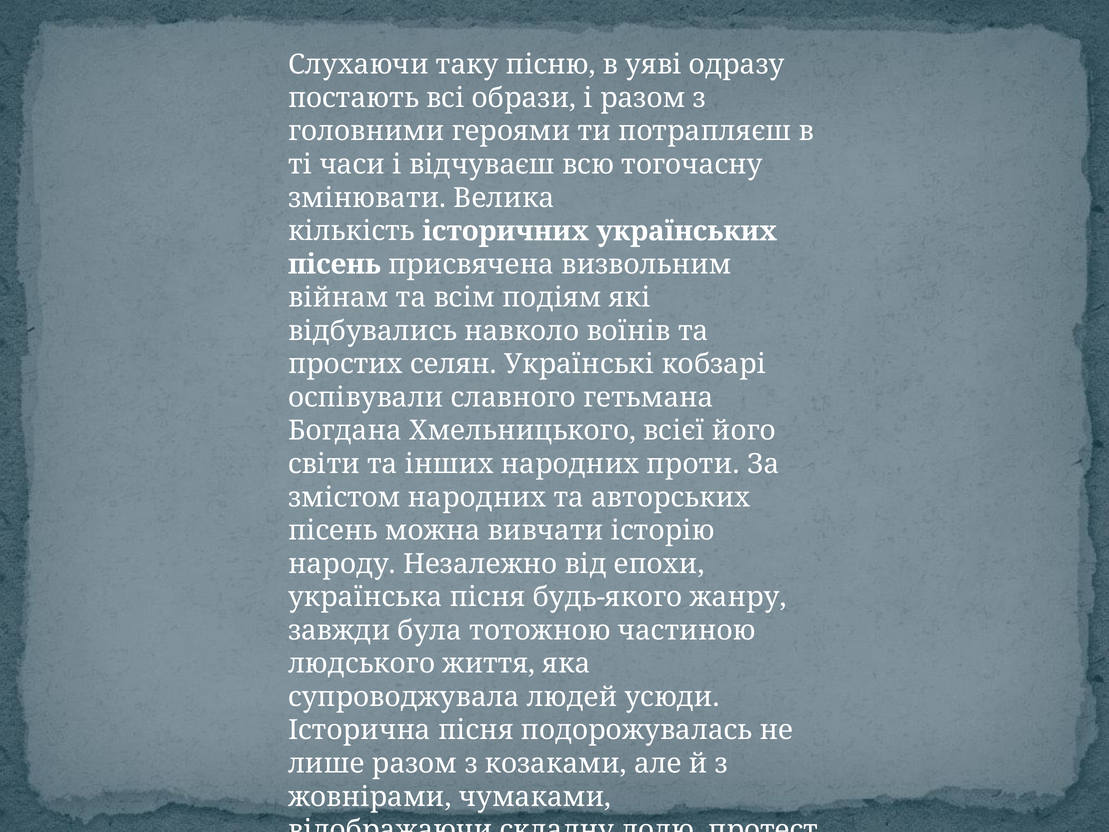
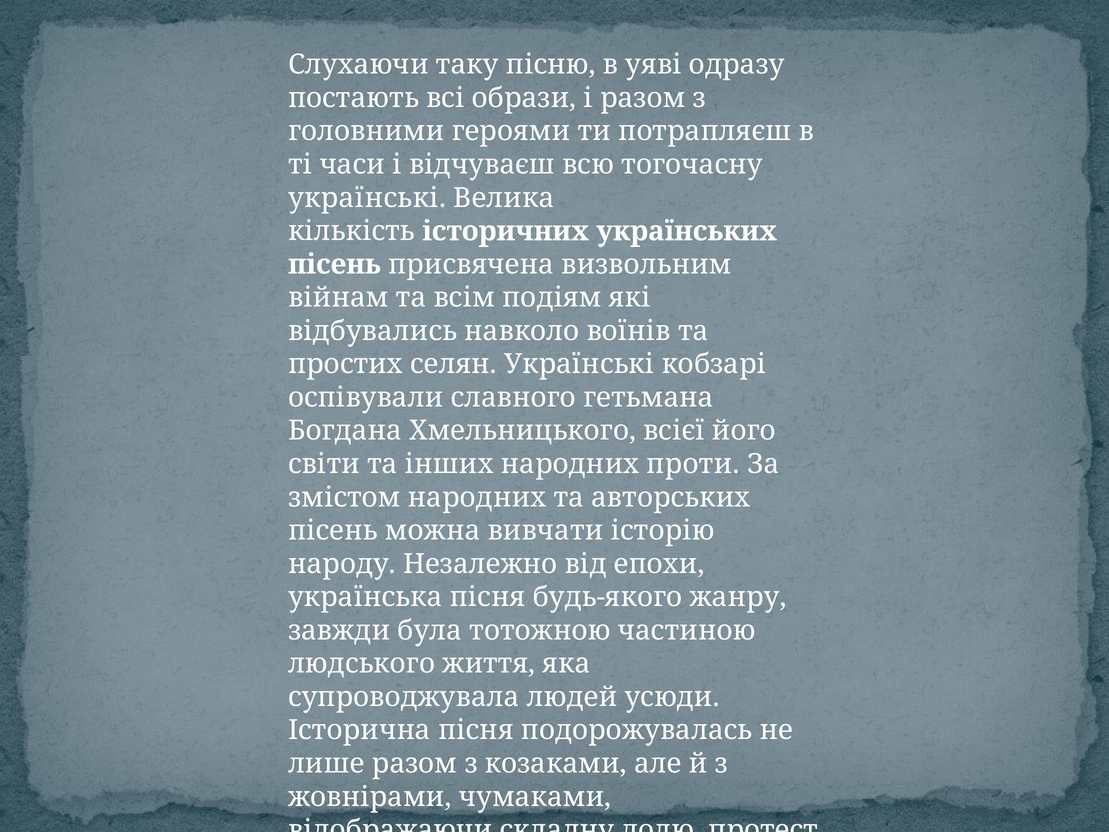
змінювати at (367, 198): змінювати -> українські
